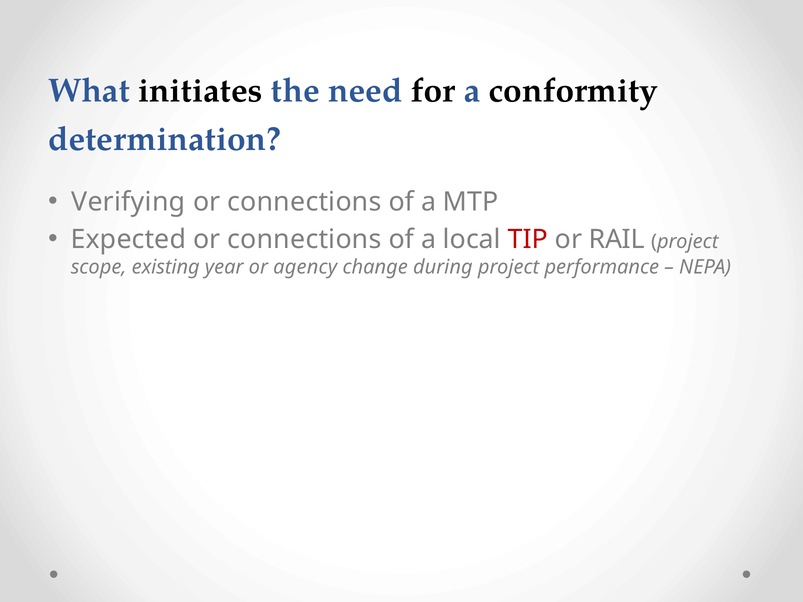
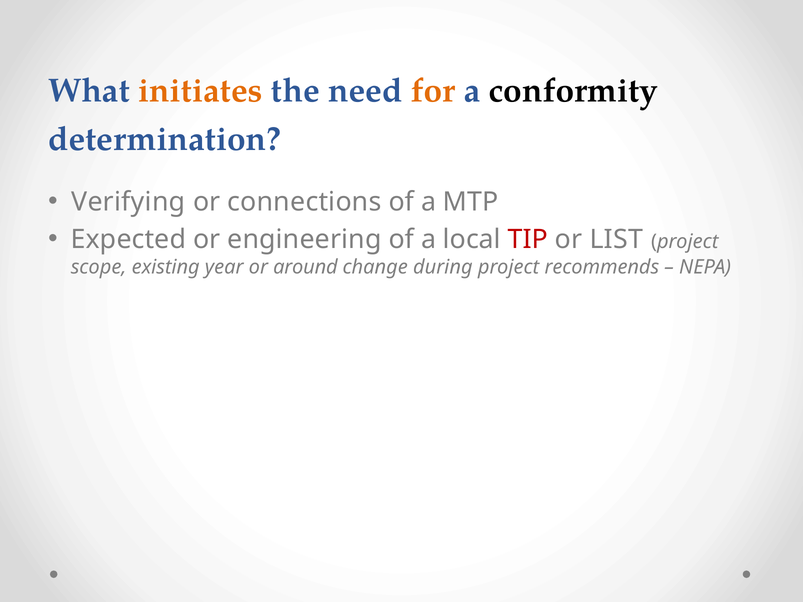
initiates colour: black -> orange
for colour: black -> orange
connections at (304, 240): connections -> engineering
RAIL: RAIL -> LIST
agency: agency -> around
performance: performance -> recommends
